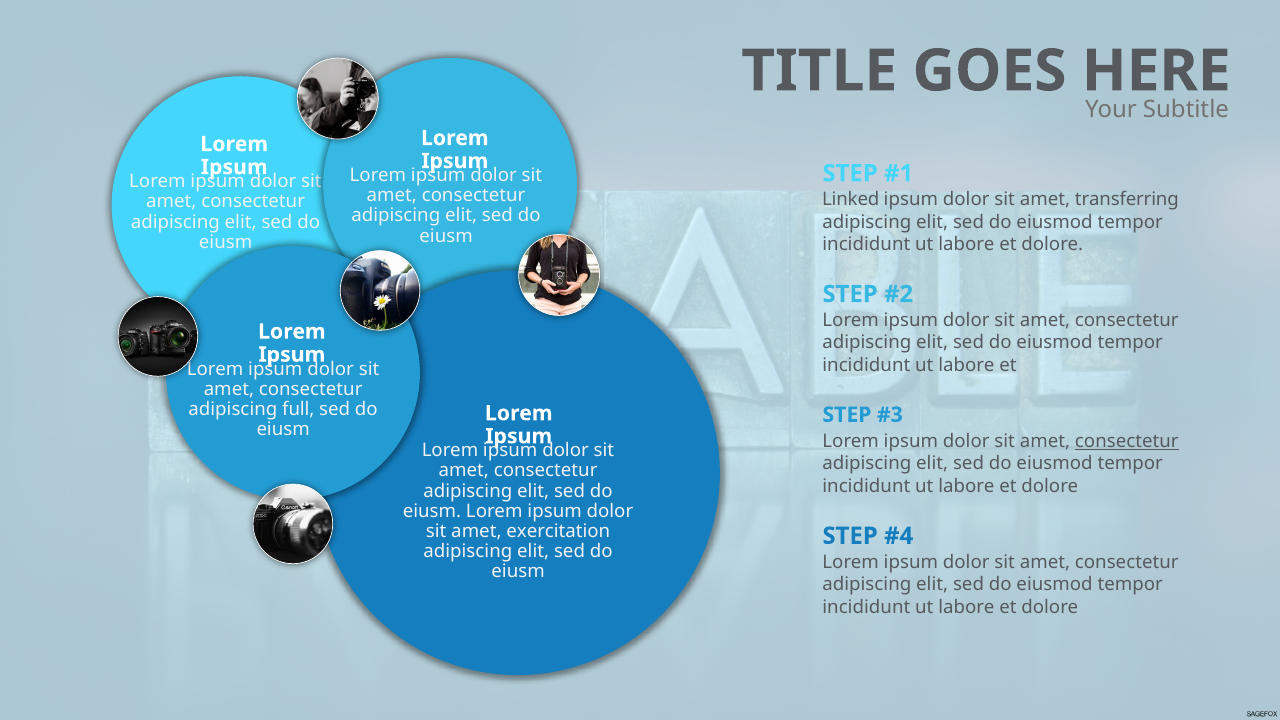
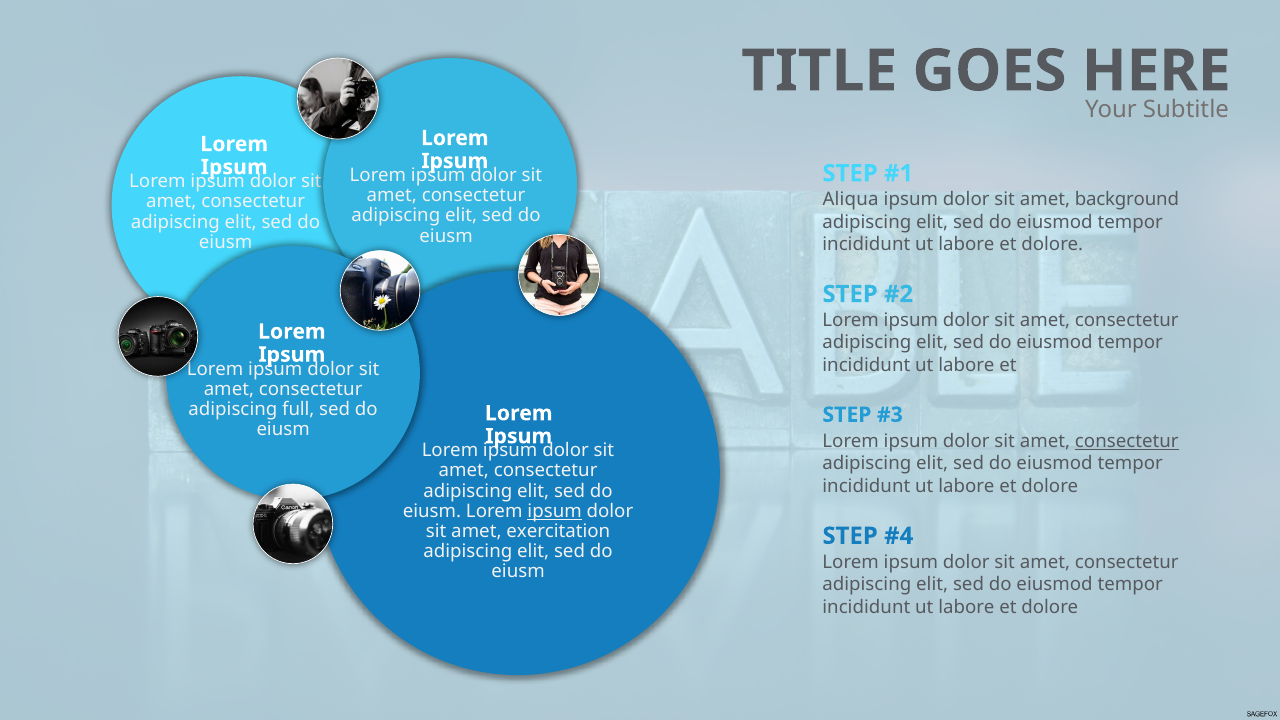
Linked: Linked -> Aliqua
transferring: transferring -> background
ipsum at (555, 511) underline: none -> present
